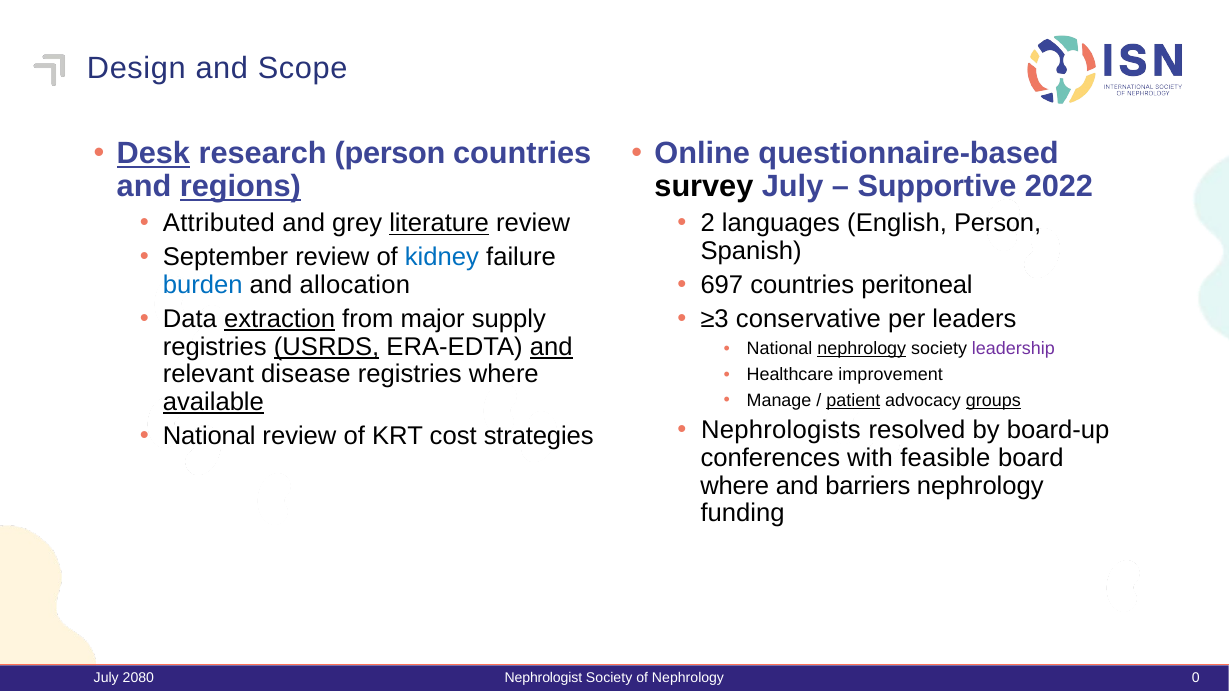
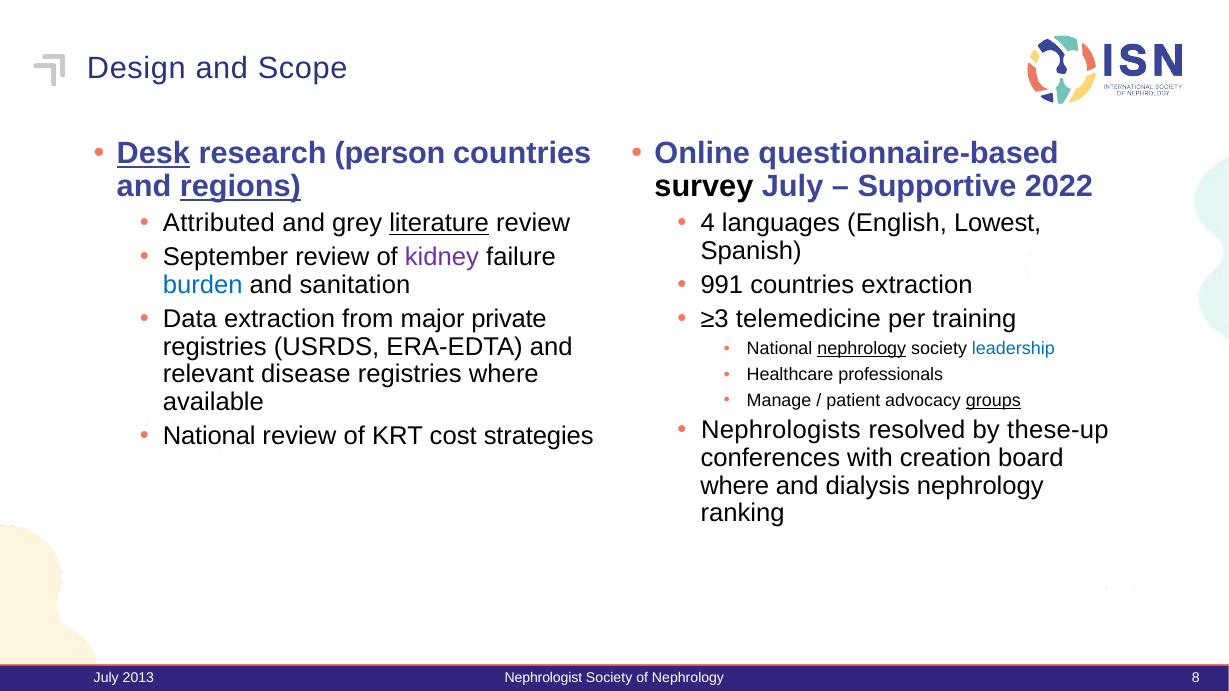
2: 2 -> 4
English Person: Person -> Lowest
kidney colour: blue -> purple
697: 697 -> 991
countries peritoneal: peritoneal -> extraction
allocation: allocation -> sanitation
extraction at (280, 319) underline: present -> none
supply: supply -> private
conservative: conservative -> telemedicine
leaders: leaders -> training
USRDS underline: present -> none
and at (551, 347) underline: present -> none
leadership colour: purple -> blue
improvement: improvement -> professionals
available underline: present -> none
patient underline: present -> none
board-up: board-up -> these-up
feasible: feasible -> creation
barriers: barriers -> dialysis
funding: funding -> ranking
2080: 2080 -> 2013
0: 0 -> 8
